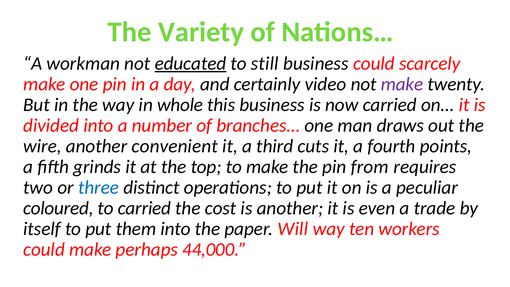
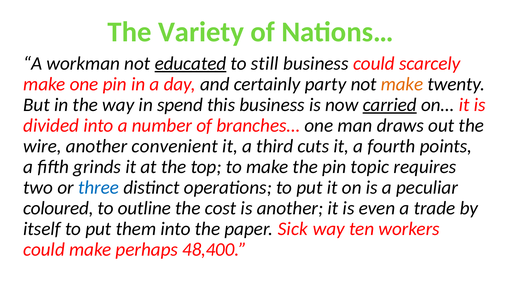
video: video -> party
make at (402, 84) colour: purple -> orange
whole: whole -> spend
carried at (390, 105) underline: none -> present
from: from -> topic
to carried: carried -> outline
Will: Will -> Sick
44,000: 44,000 -> 48,400
